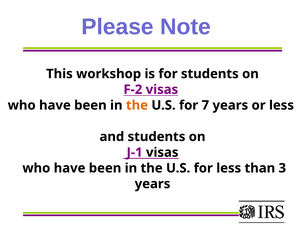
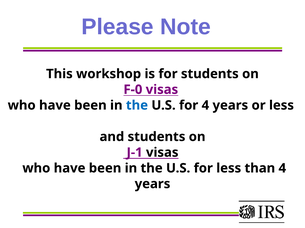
F-2: F-2 -> F-0
the at (137, 106) colour: orange -> blue
for 7: 7 -> 4
than 3: 3 -> 4
